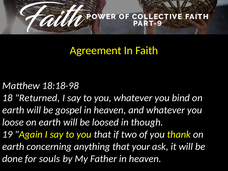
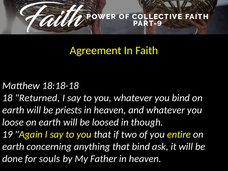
18:18-98: 18:18-98 -> 18:18-18
gospel: gospel -> priests
thank: thank -> entire
that your: your -> bind
